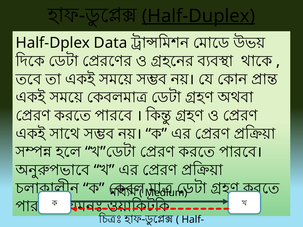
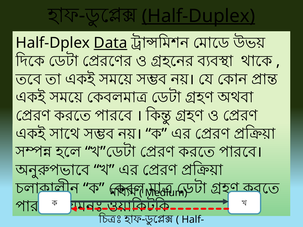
Data underline: none -> present
